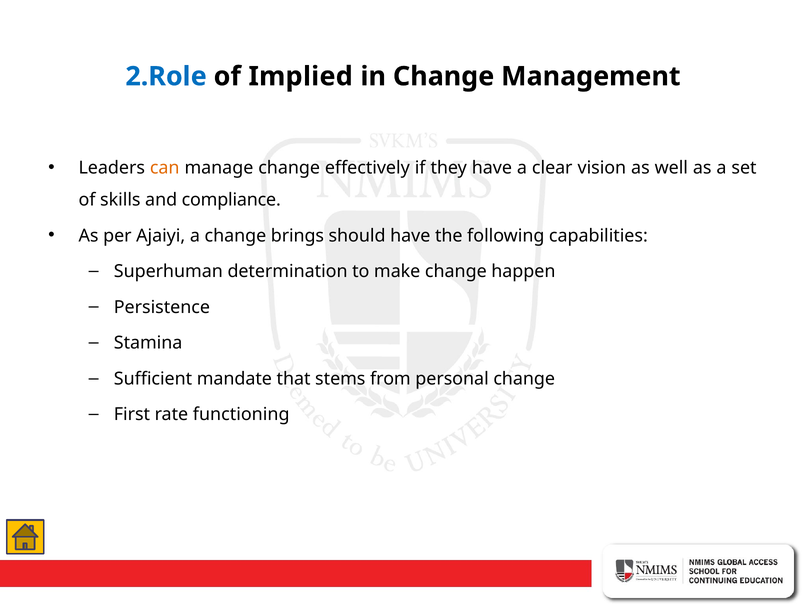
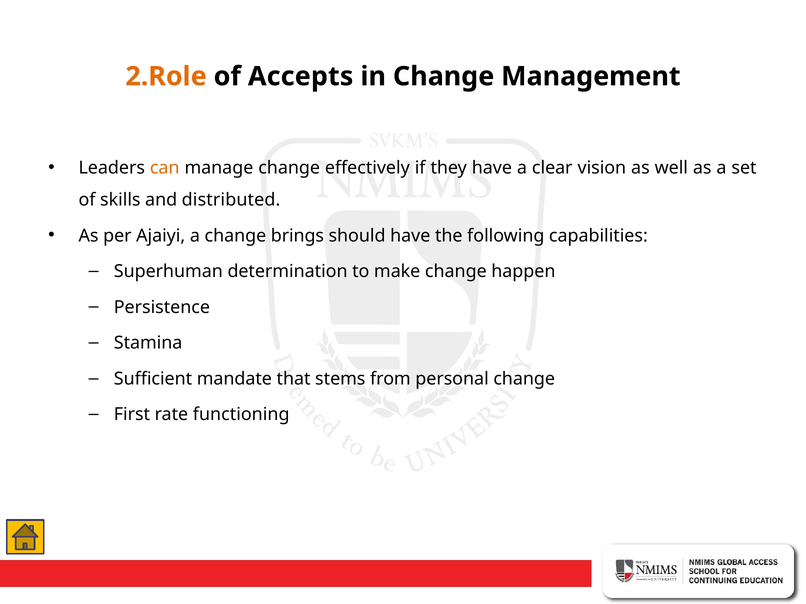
2.Role colour: blue -> orange
Implied: Implied -> Accepts
compliance: compliance -> distributed
